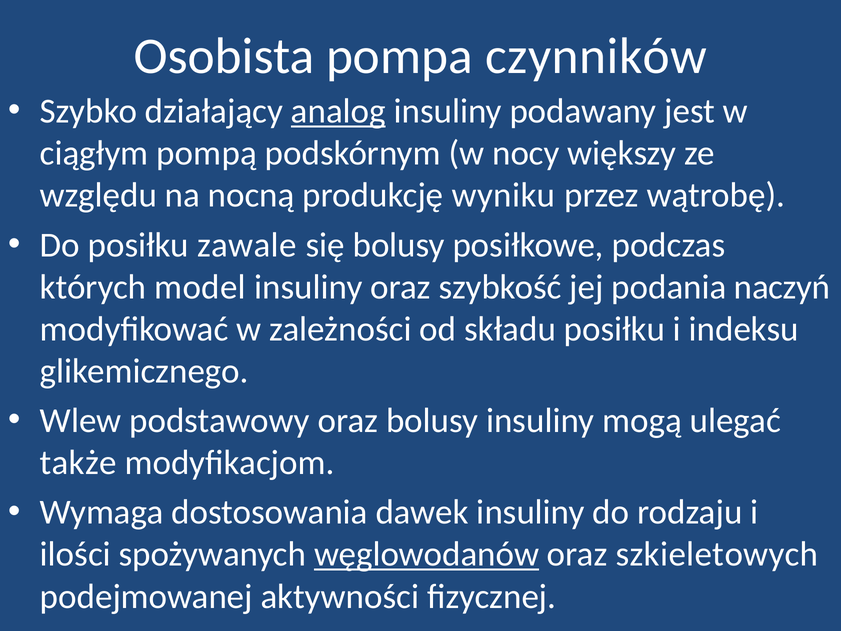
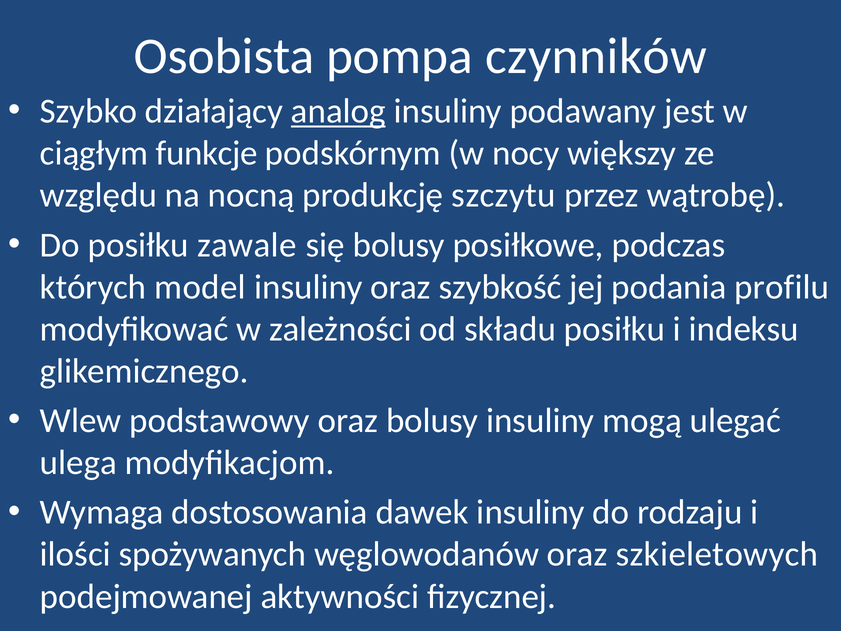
pompą: pompą -> funkcje
wyniku: wyniku -> szczytu
naczyń: naczyń -> profilu
także: także -> ulega
węglowodanów underline: present -> none
